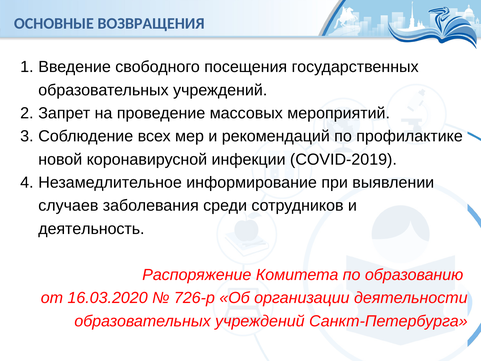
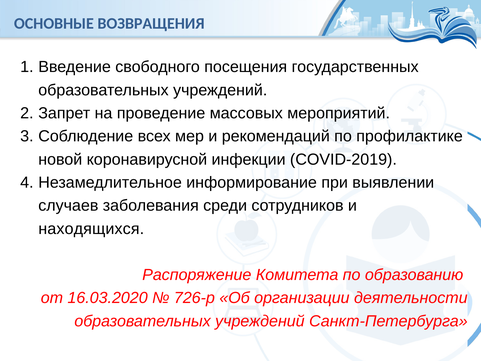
деятельность: деятельность -> находящихся
